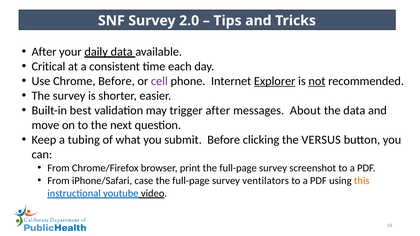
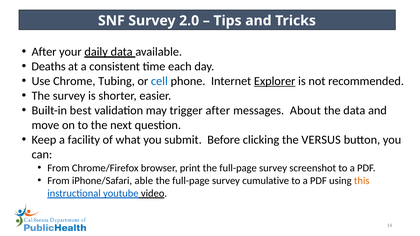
Critical: Critical -> Deaths
Chrome Before: Before -> Tubing
cell colour: purple -> blue
not underline: present -> none
tubing: tubing -> facility
case: case -> able
ventilators: ventilators -> cumulative
